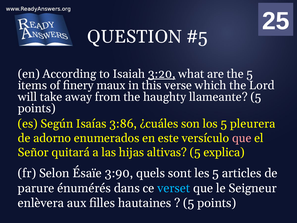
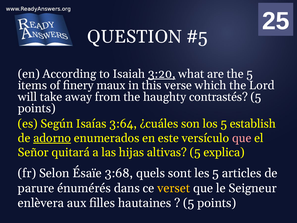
llameante: llameante -> contrastés
3:86: 3:86 -> 3:64
pleurera: pleurera -> establish
adorno underline: none -> present
3:90: 3:90 -> 3:68
verset colour: light blue -> yellow
